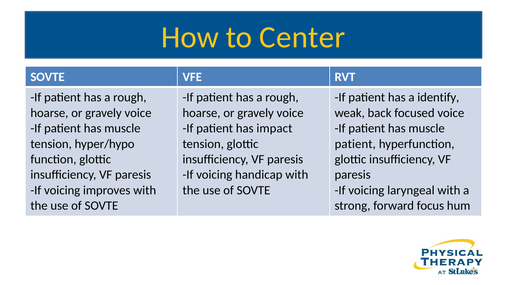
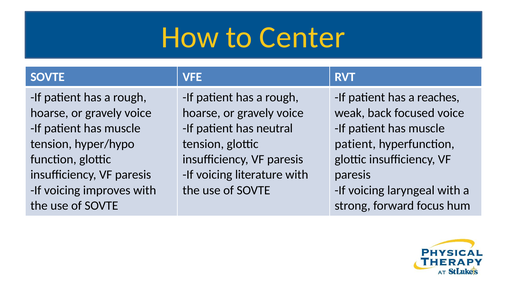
identify: identify -> reaches
impact: impact -> neutral
handicap: handicap -> literature
